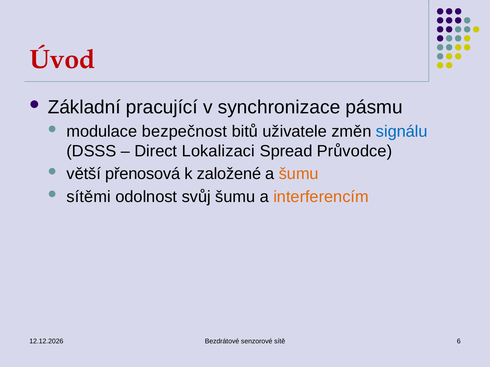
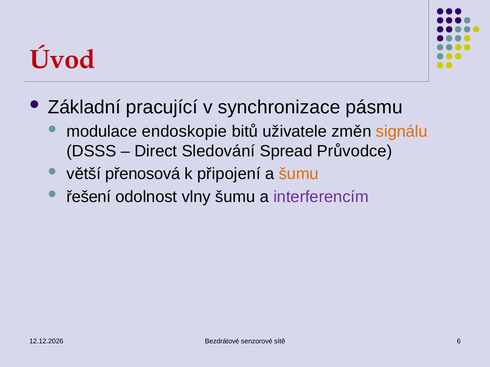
bezpečnost: bezpečnost -> endoskopie
signálu colour: blue -> orange
Lokalizaci: Lokalizaci -> Sledování
založené: založené -> připojení
sítěmi: sítěmi -> řešení
svůj: svůj -> vlny
interferencím colour: orange -> purple
